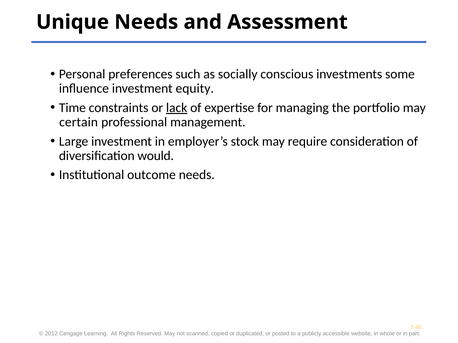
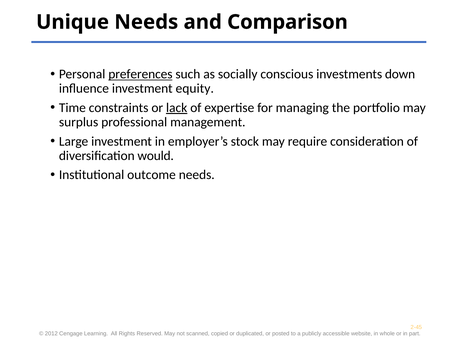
Assessment: Assessment -> Comparison
preferences underline: none -> present
some: some -> down
certain: certain -> surplus
